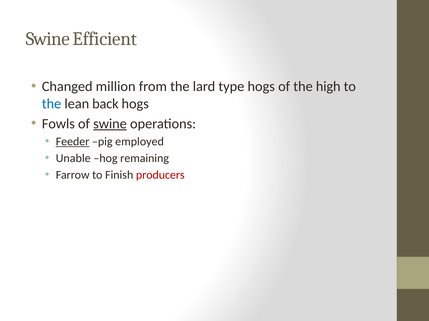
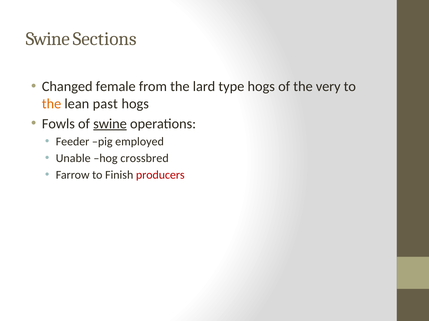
Efficient: Efficient -> Sections
million: million -> female
high: high -> very
the at (52, 104) colour: blue -> orange
back: back -> past
Feeder underline: present -> none
remaining: remaining -> crossbred
